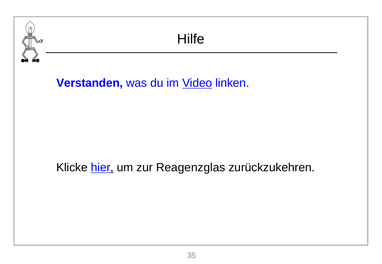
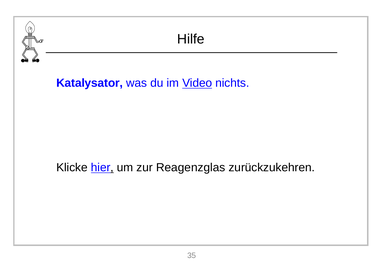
Verstanden: Verstanden -> Katalysator
linken: linken -> nichts
